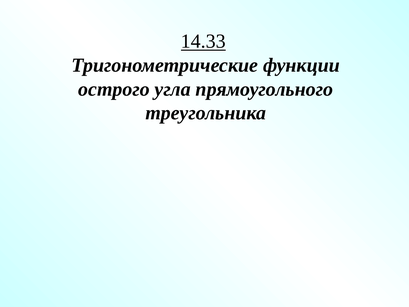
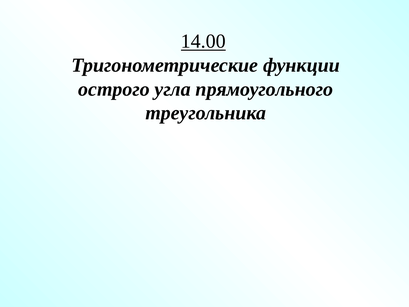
14.33: 14.33 -> 14.00
